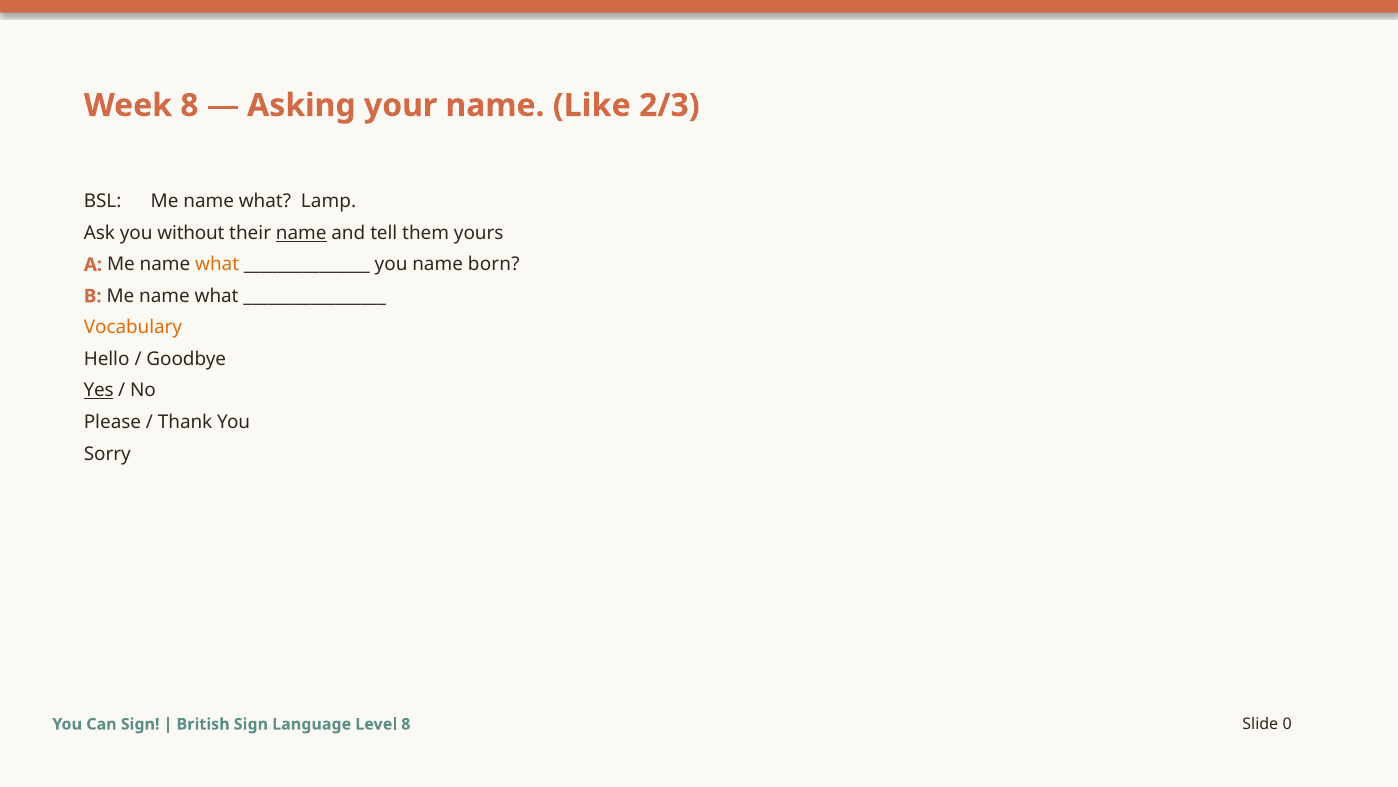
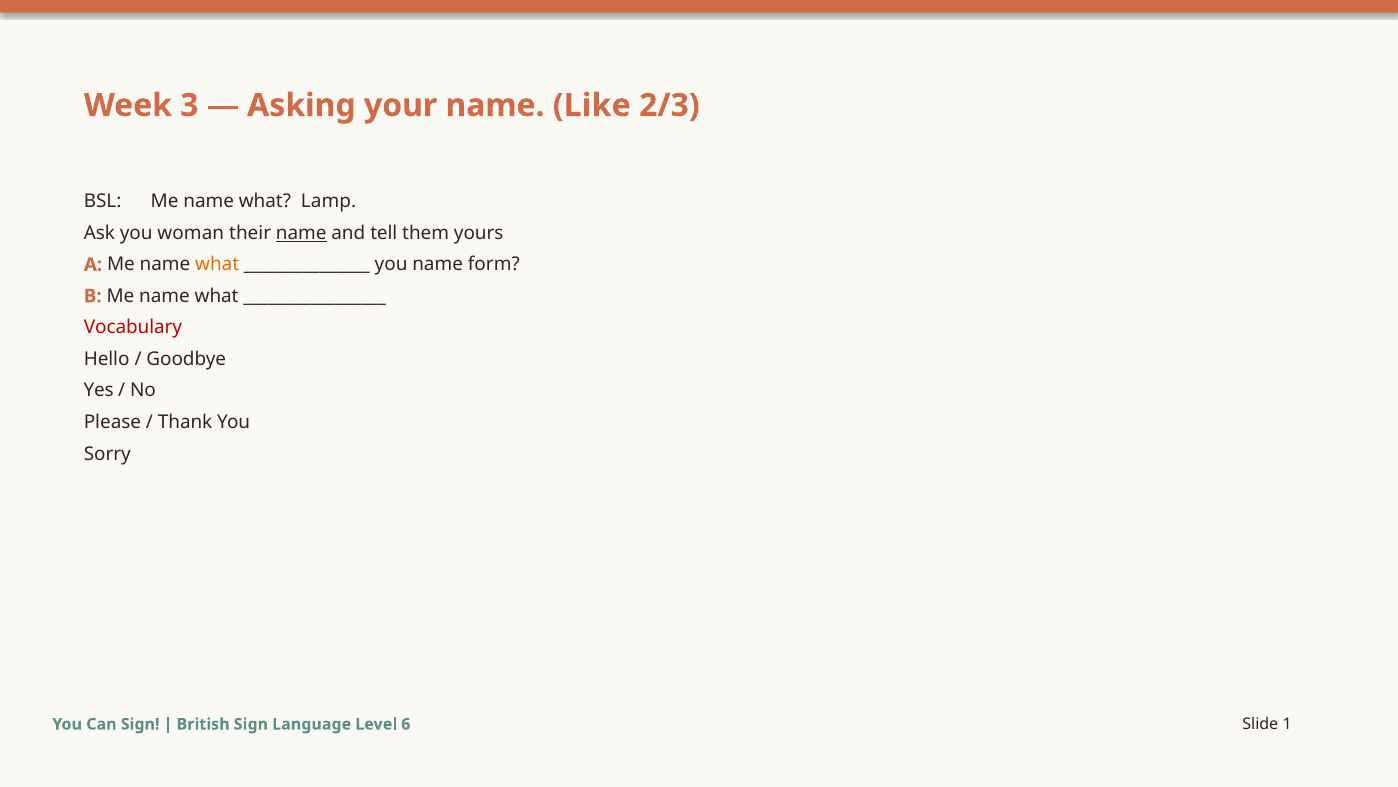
Week 8: 8 -> 3
without: without -> woman
born: born -> form
Vocabulary colour: orange -> red
Yes underline: present -> none
Level 8: 8 -> 6
0: 0 -> 1
